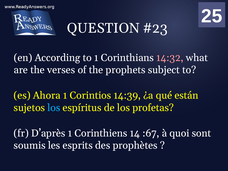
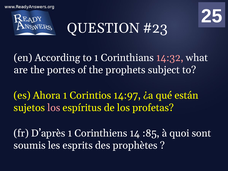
verses: verses -> portes
14:39: 14:39 -> 14:97
los at (54, 108) colour: light blue -> pink
:67: :67 -> :85
